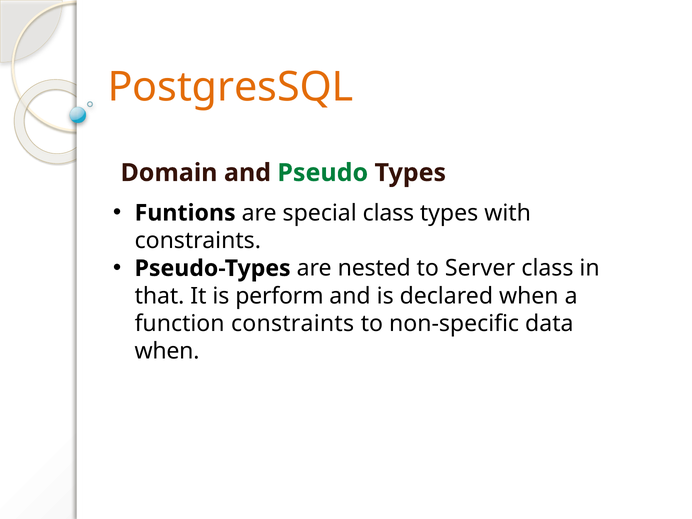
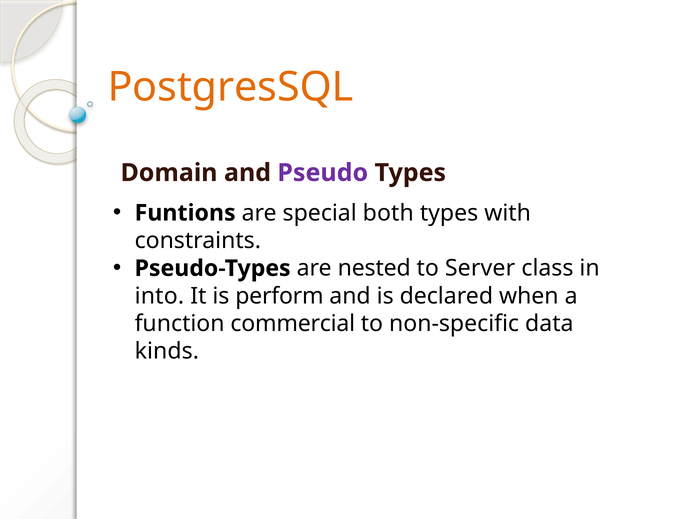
Pseudo colour: green -> purple
special class: class -> both
that: that -> into
function constraints: constraints -> commercial
when at (167, 351): when -> kinds
